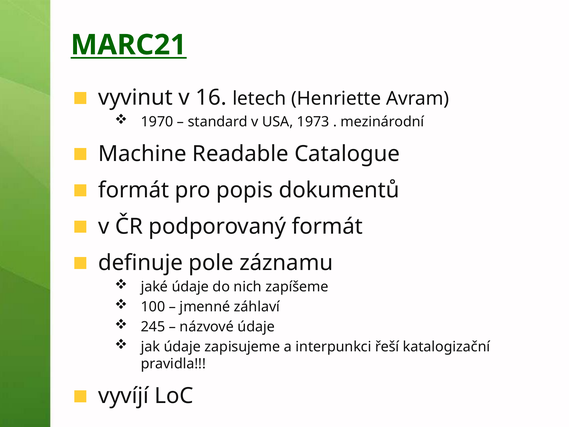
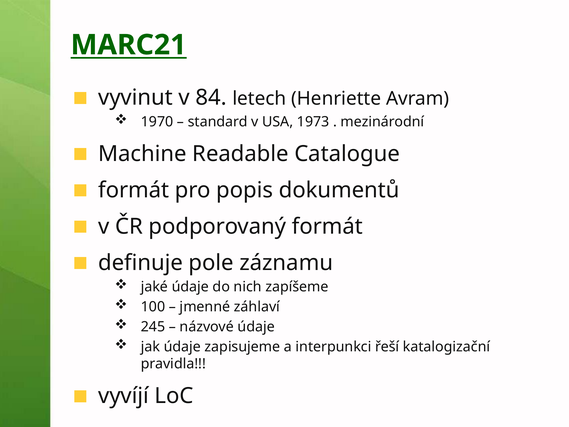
16: 16 -> 84
